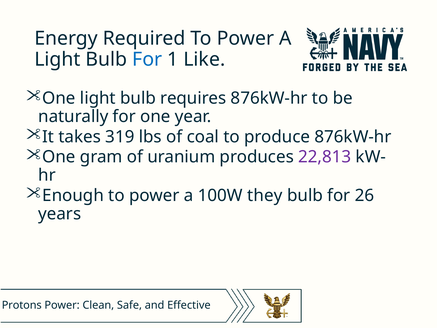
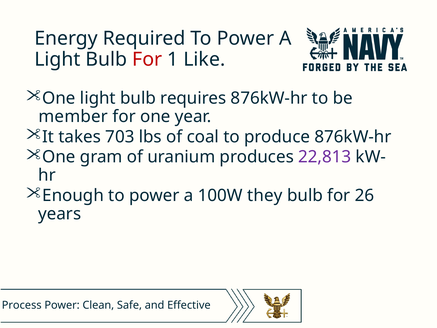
For at (147, 59) colour: blue -> red
naturally: naturally -> member
319: 319 -> 703
Protons: Protons -> Process
